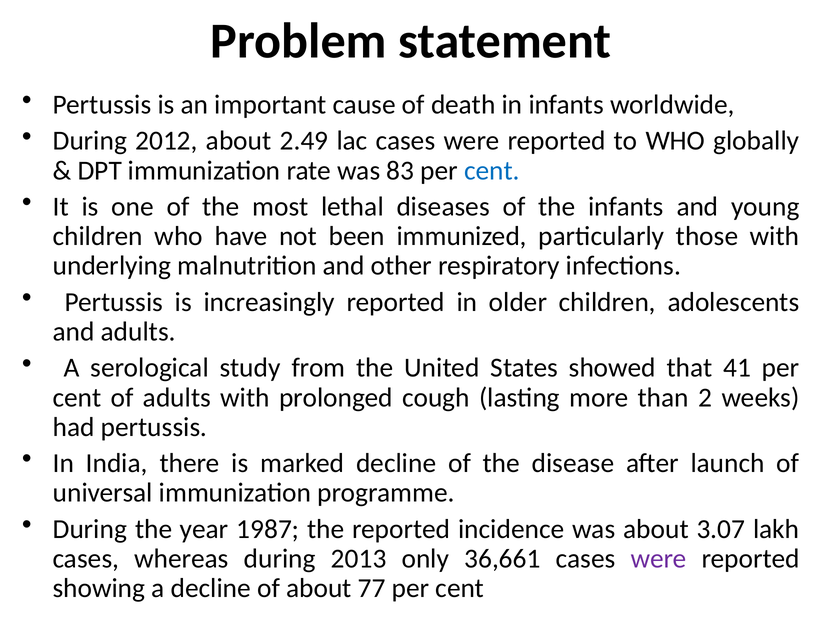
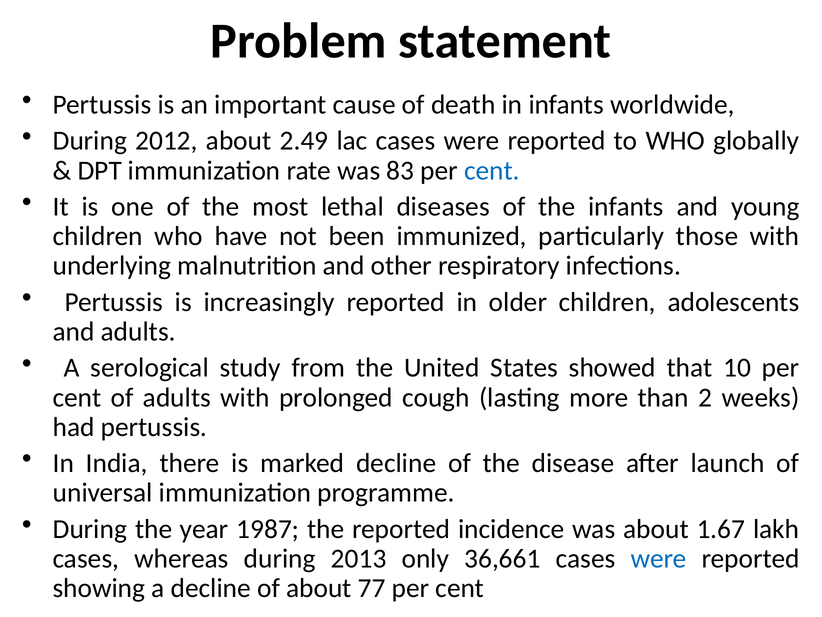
41: 41 -> 10
3.07: 3.07 -> 1.67
were at (659, 558) colour: purple -> blue
